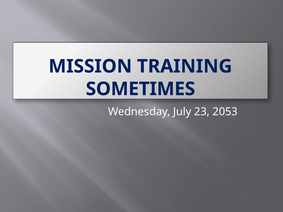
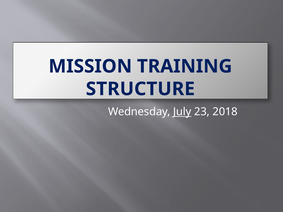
SOMETIMES: SOMETIMES -> STRUCTURE
July underline: none -> present
2053: 2053 -> 2018
